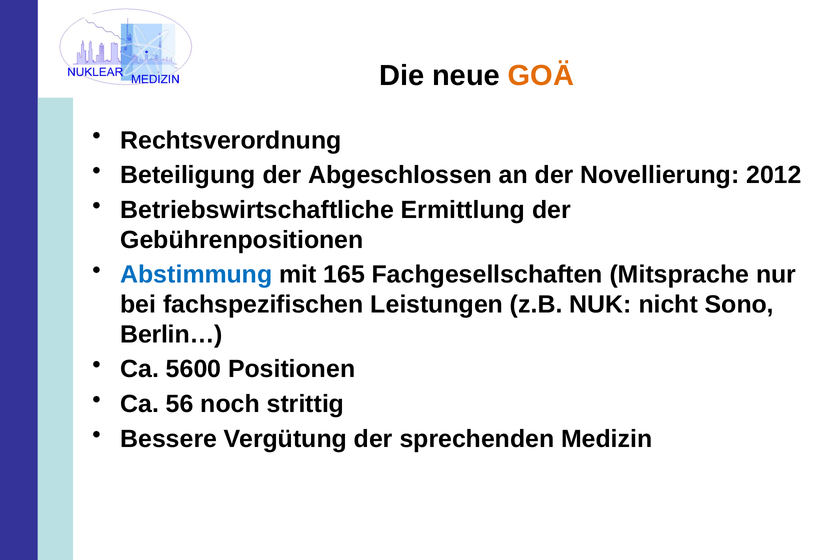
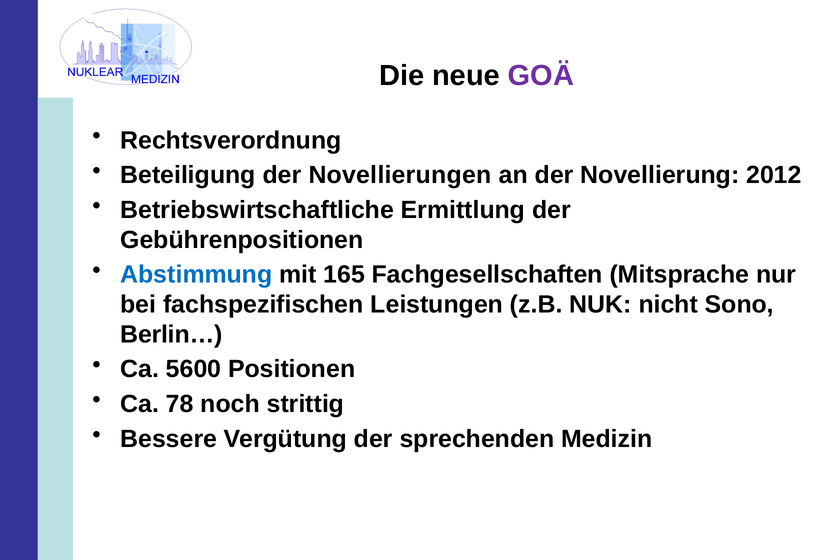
GOÄ colour: orange -> purple
Abgeschlossen: Abgeschlossen -> Novellierungen
56: 56 -> 78
